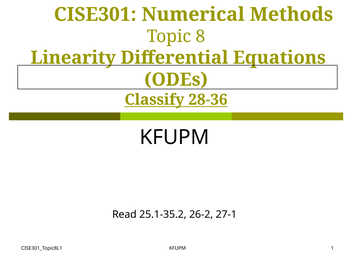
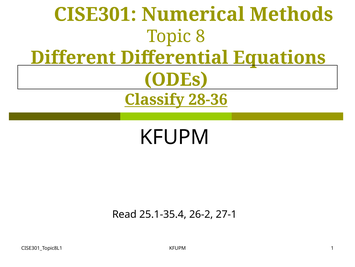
Linearity: Linearity -> Different
25.1-35.2: 25.1-35.2 -> 25.1-35.4
